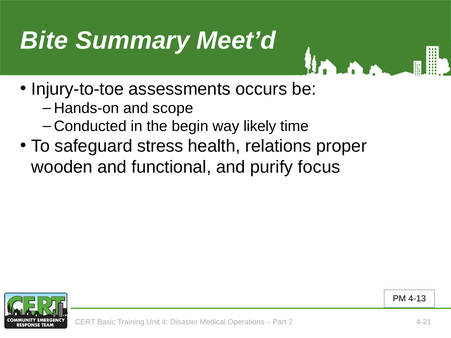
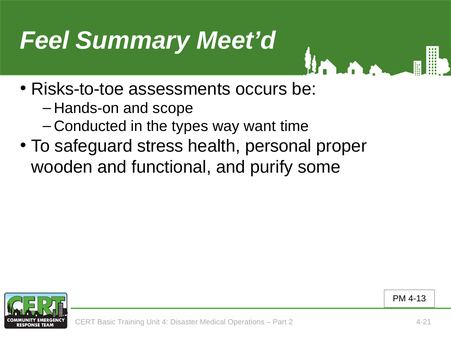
Bite: Bite -> Feel
Injury-to-toe: Injury-to-toe -> Risks-to-toe
begin: begin -> types
likely: likely -> want
relations: relations -> personal
focus: focus -> some
